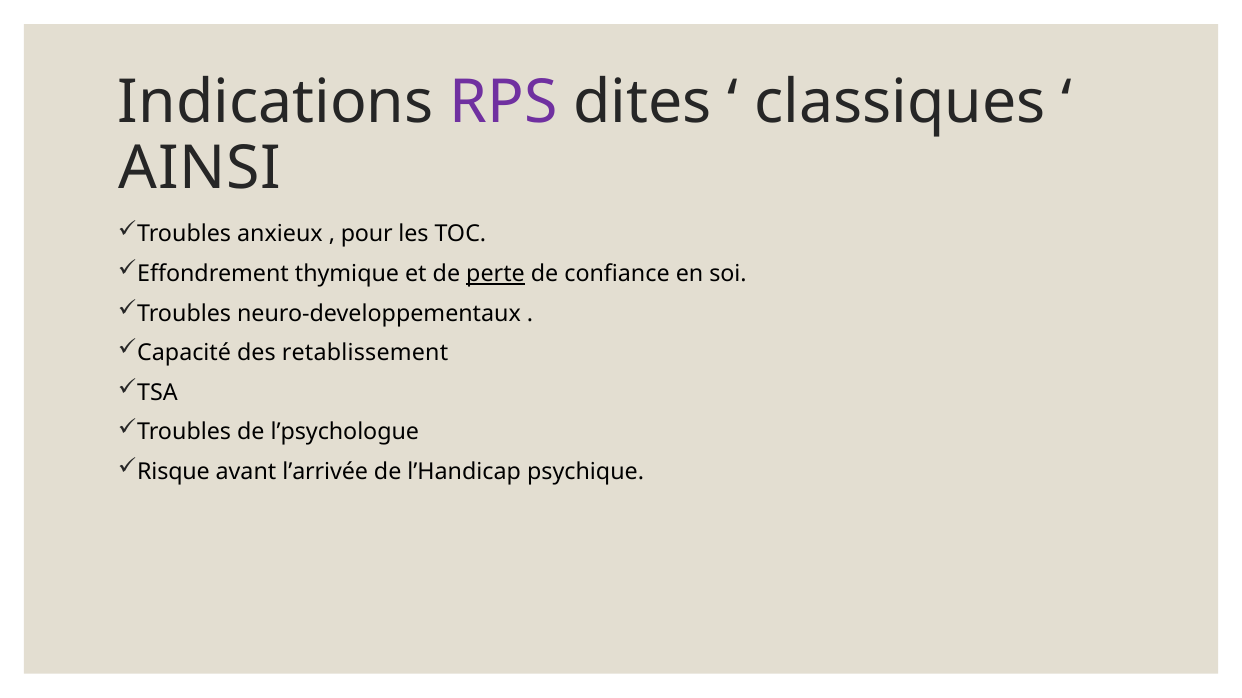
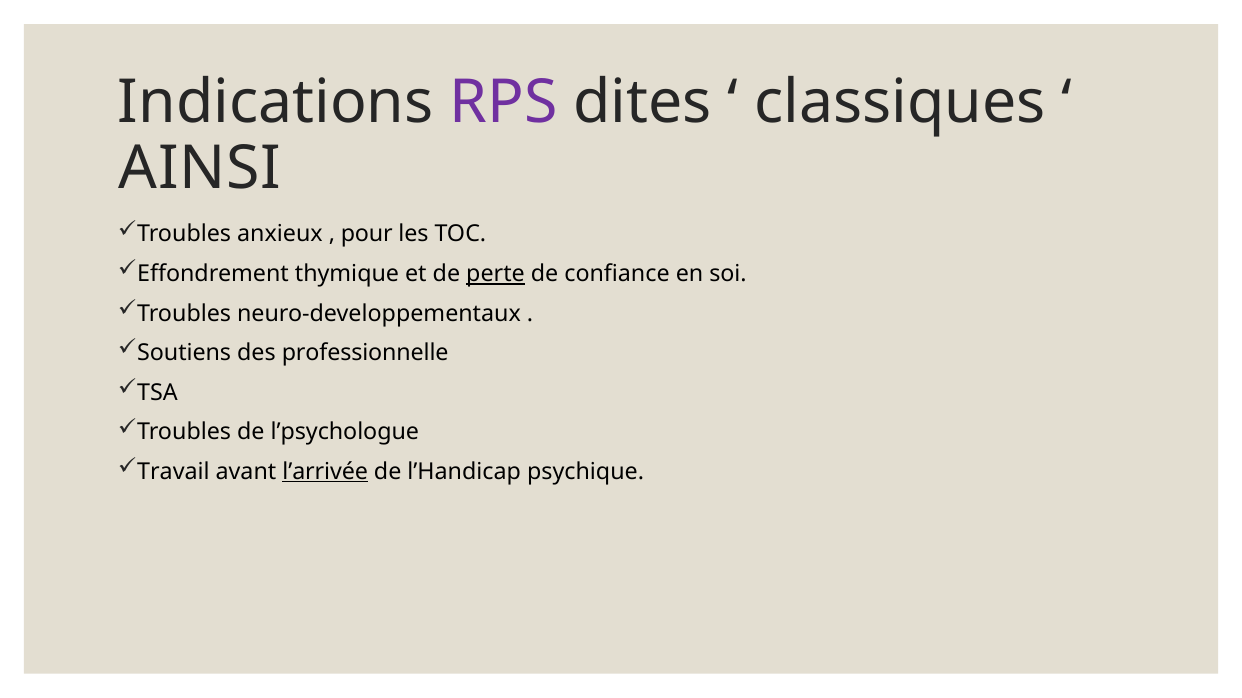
Capacité: Capacité -> Soutiens
retablissement: retablissement -> professionnelle
Risque: Risque -> Travail
l’arrivée underline: none -> present
